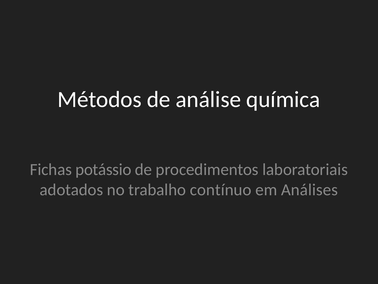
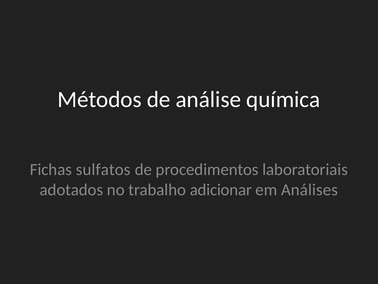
potássio: potássio -> sulfatos
contínuo: contínuo -> adicionar
